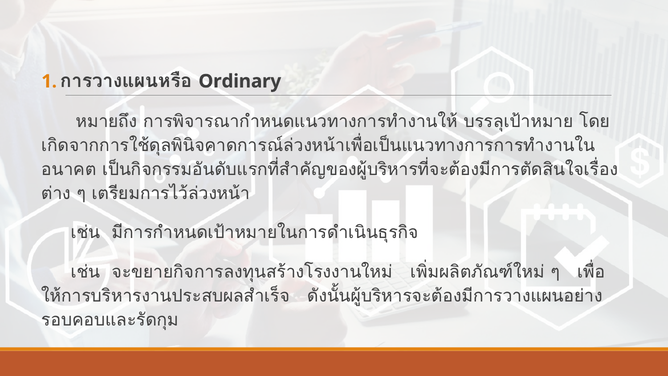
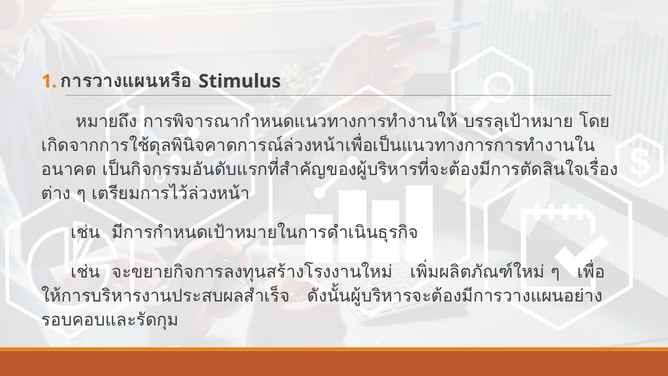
Ordinary: Ordinary -> Stimulus
